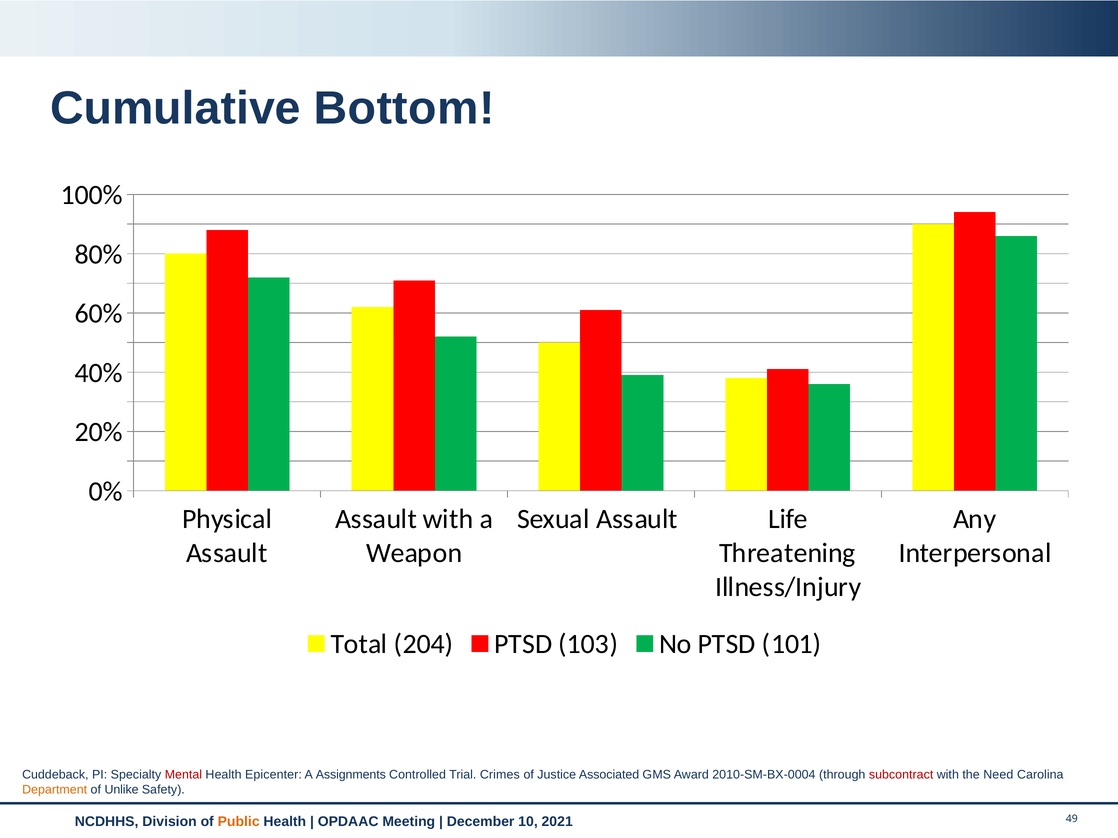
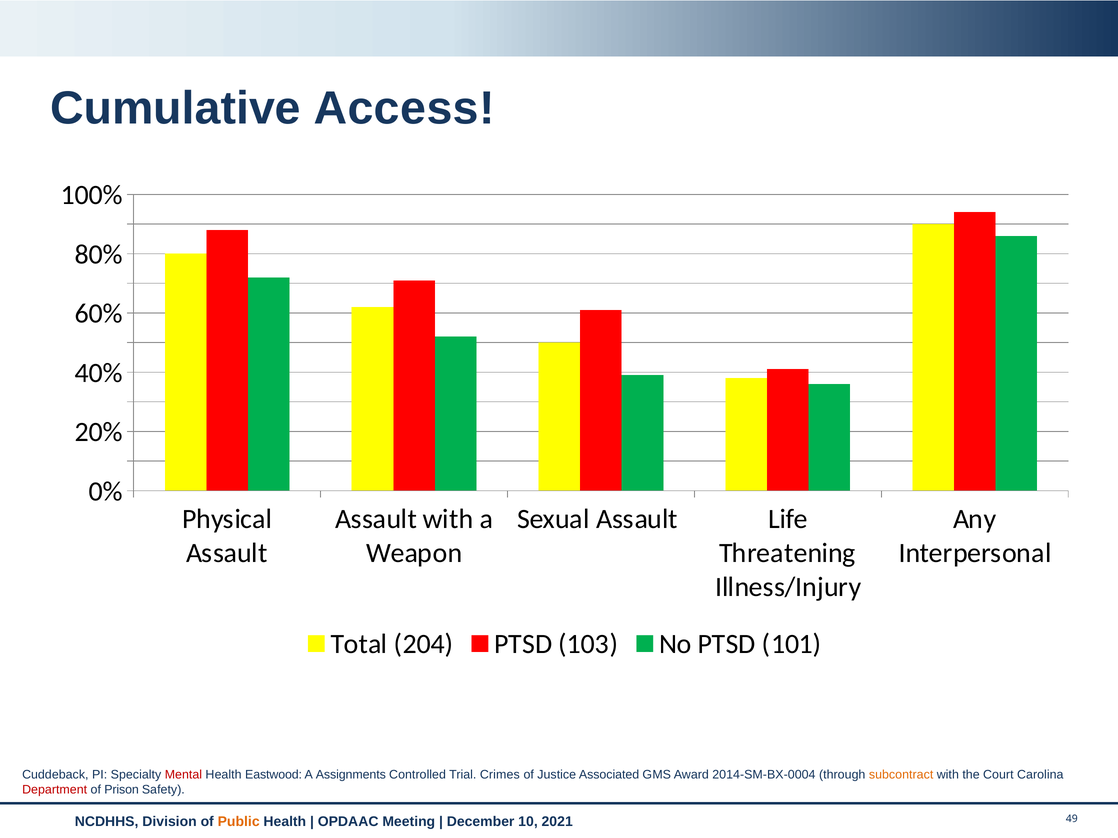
Bottom: Bottom -> Access
Epicenter: Epicenter -> Eastwood
2010-SM-BX-0004: 2010-SM-BX-0004 -> 2014-SM-BX-0004
subcontract at (901, 775) colour: red -> orange
Need: Need -> Court
Department at (55, 790) colour: orange -> red
Unlike: Unlike -> Prison
